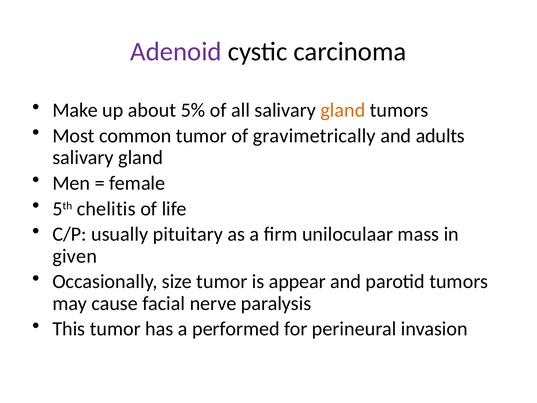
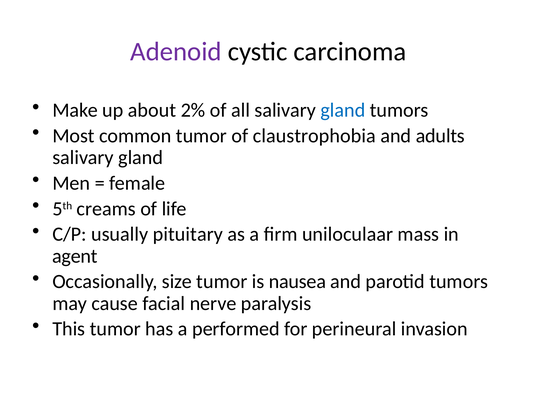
5%: 5% -> 2%
gland at (343, 110) colour: orange -> blue
gravimetrically: gravimetrically -> claustrophobia
chelitis: chelitis -> creams
given: given -> agent
appear: appear -> nausea
